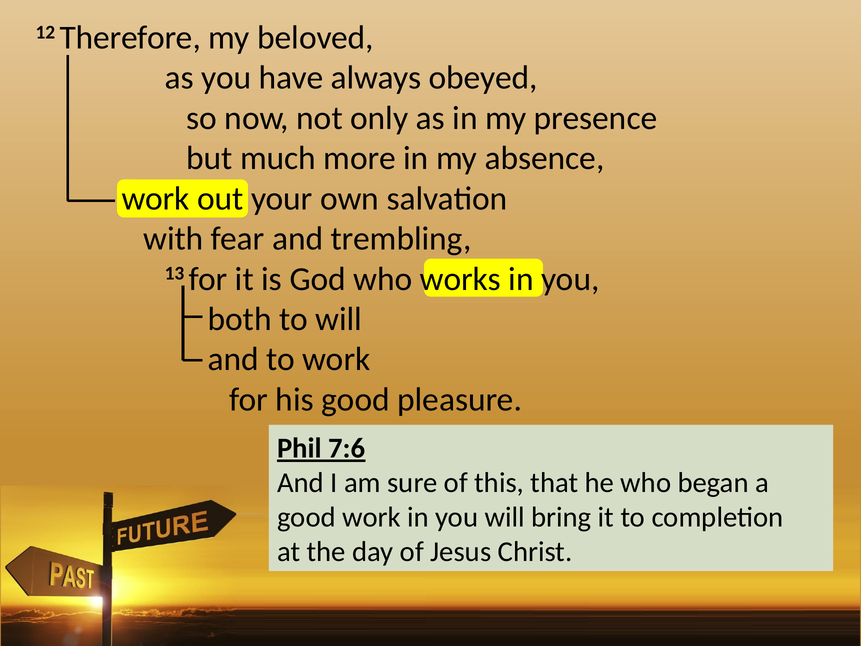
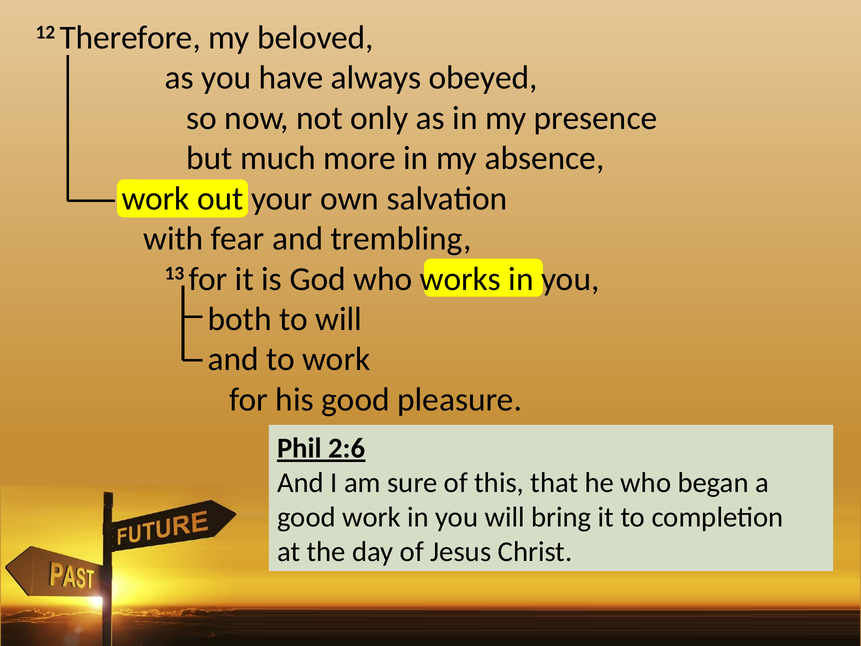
7:6: 7:6 -> 2:6
